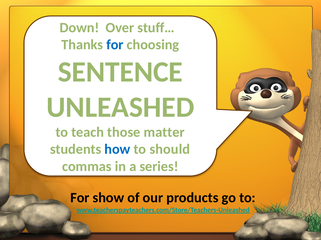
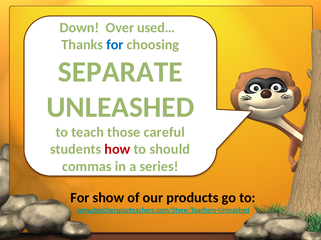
stuff…: stuff… -> used…
SENTENCE: SENTENCE -> SEPARATE
matter: matter -> careful
how colour: blue -> red
